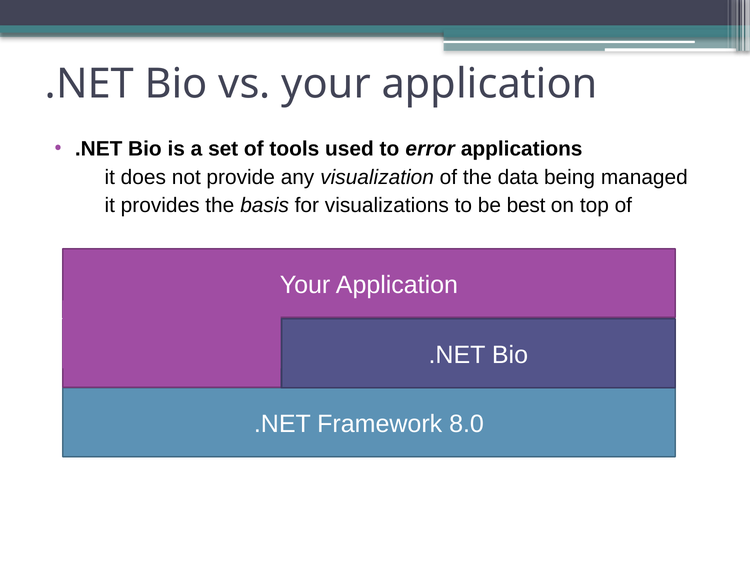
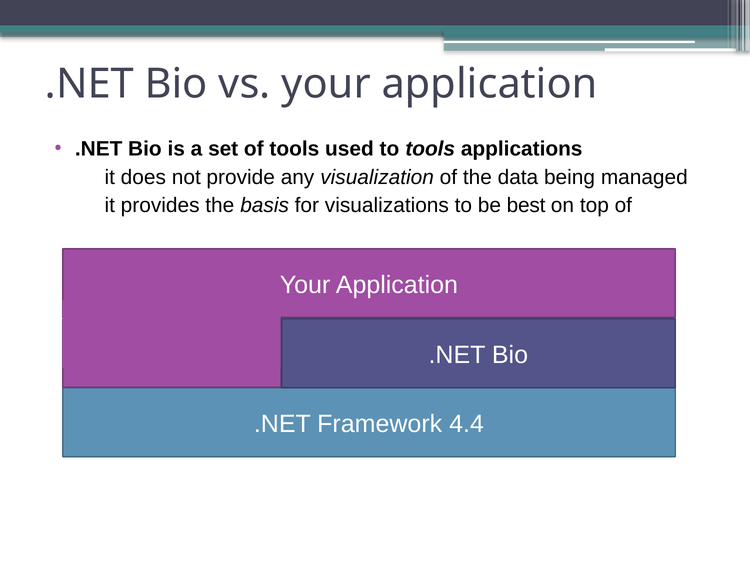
to error: error -> tools
8.0: 8.0 -> 4.4
